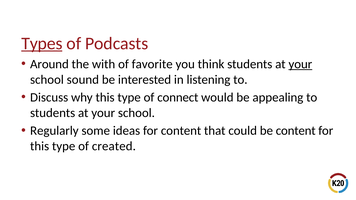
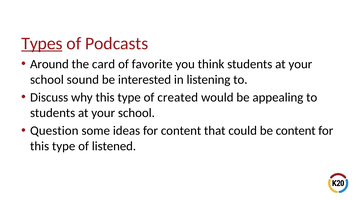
with: with -> card
your at (300, 64) underline: present -> none
connect: connect -> created
Regularly: Regularly -> Question
created: created -> listened
